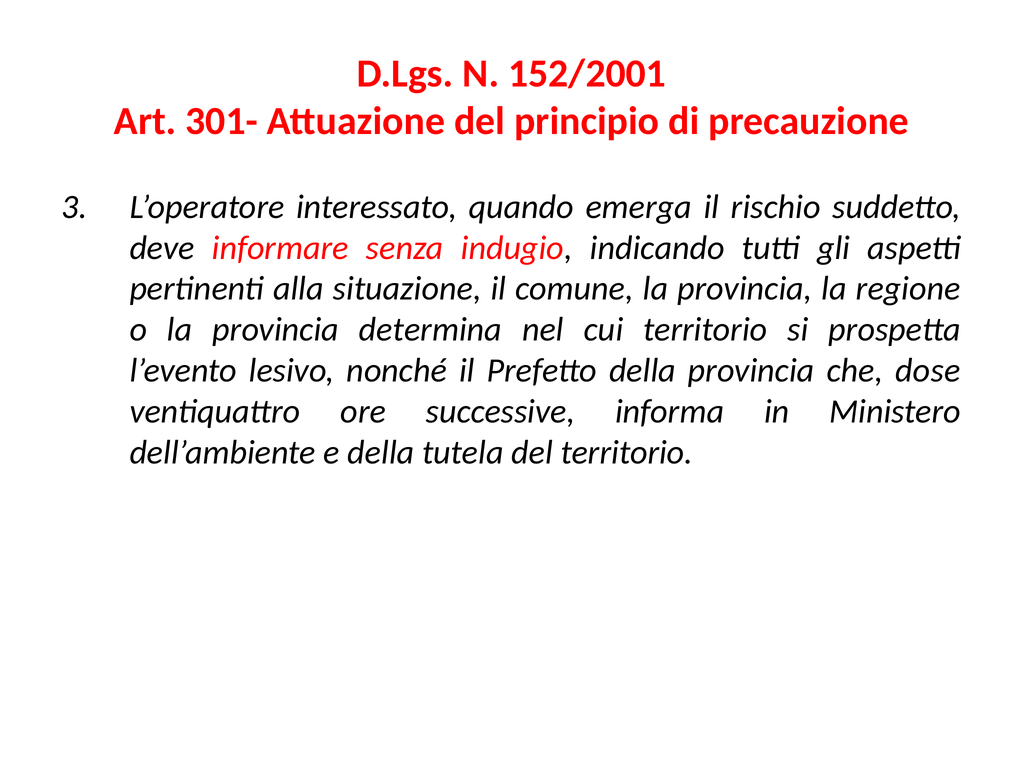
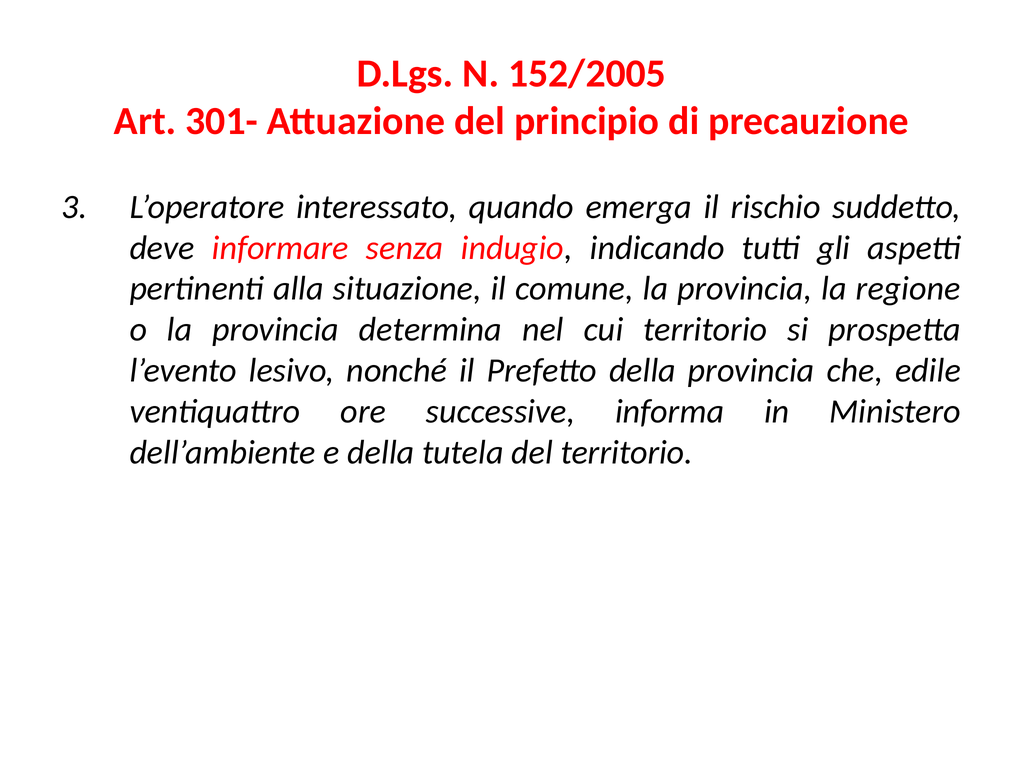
152/2001: 152/2001 -> 152/2005
dose: dose -> edile
